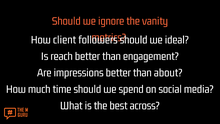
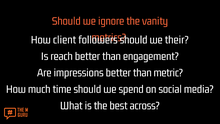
ideal: ideal -> their
about: about -> metric
